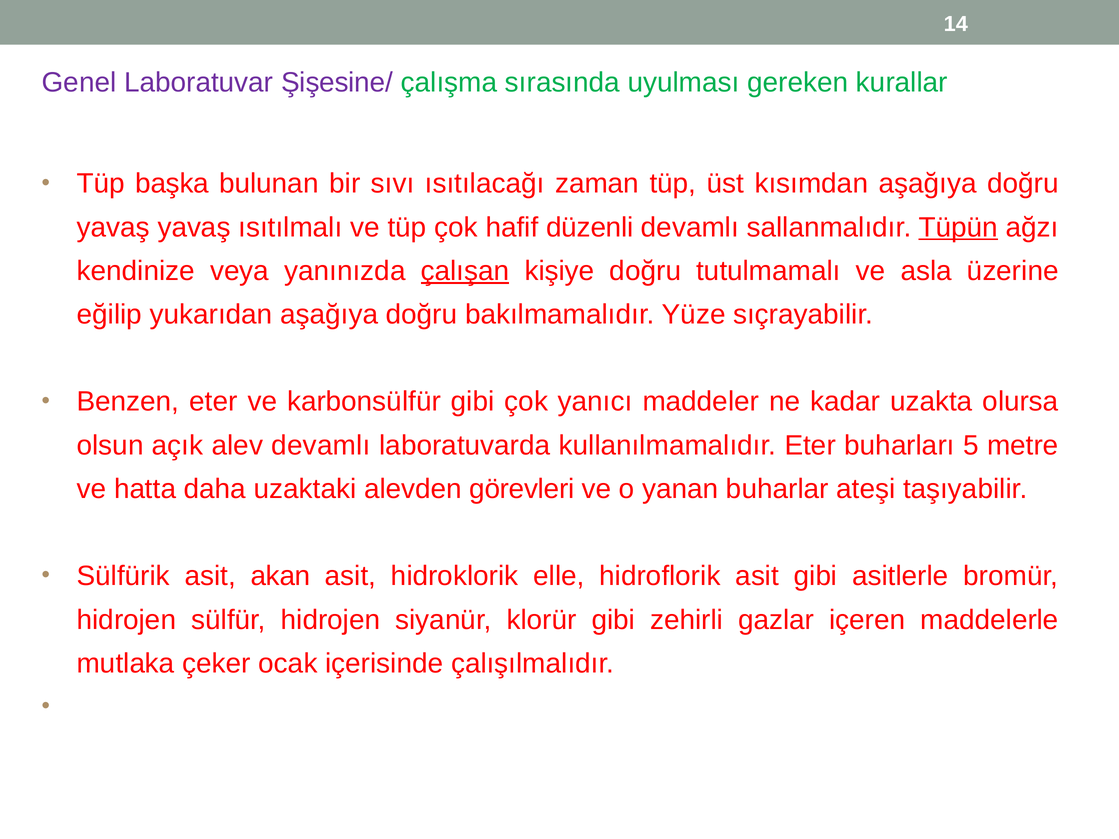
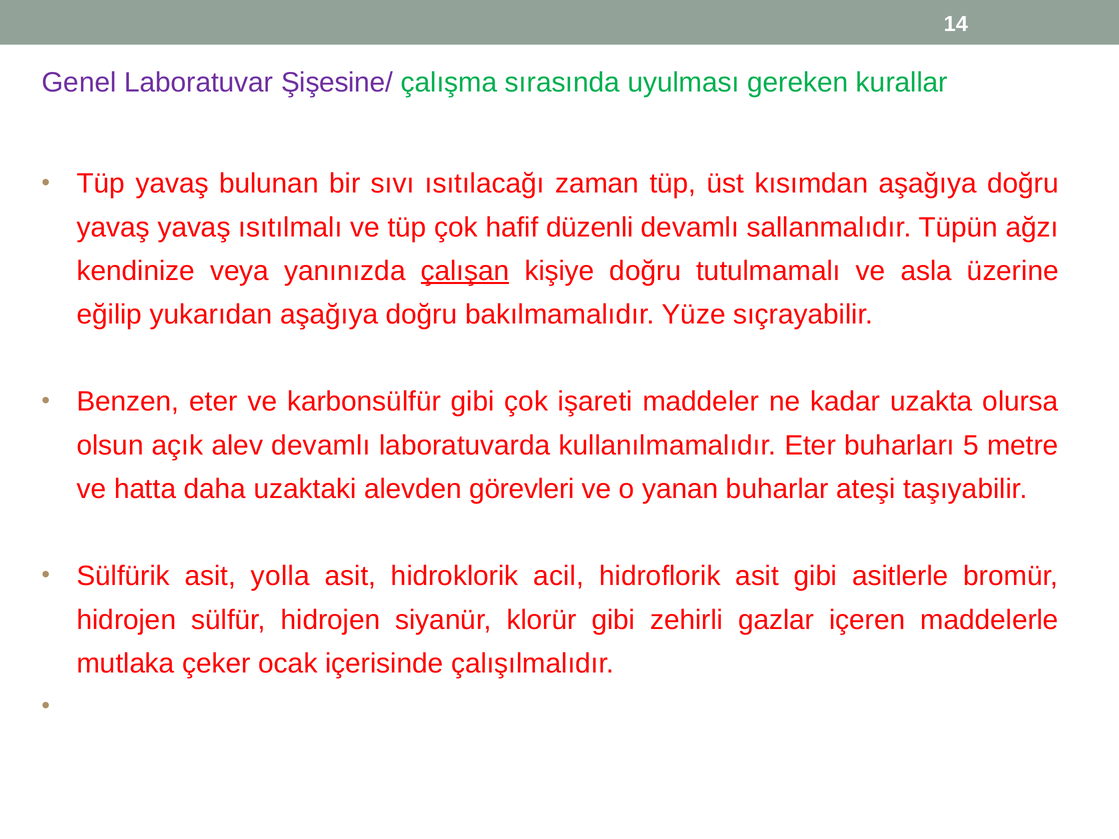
Tüp başka: başka -> yavaş
Tüpün underline: present -> none
yanıcı: yanıcı -> işareti
akan: akan -> yolla
elle: elle -> acil
